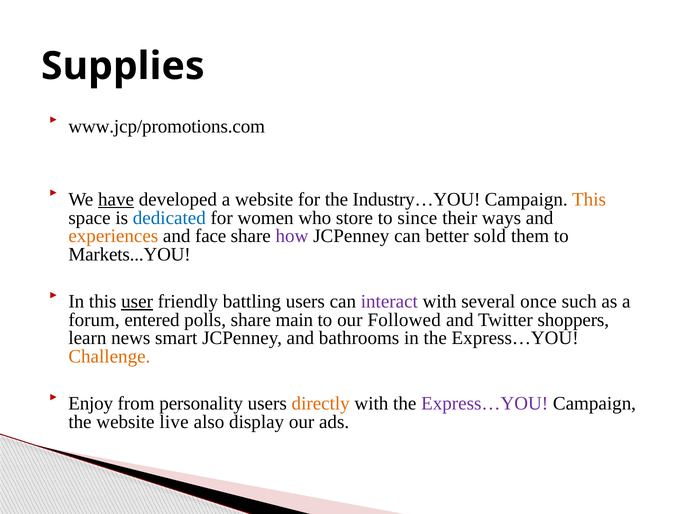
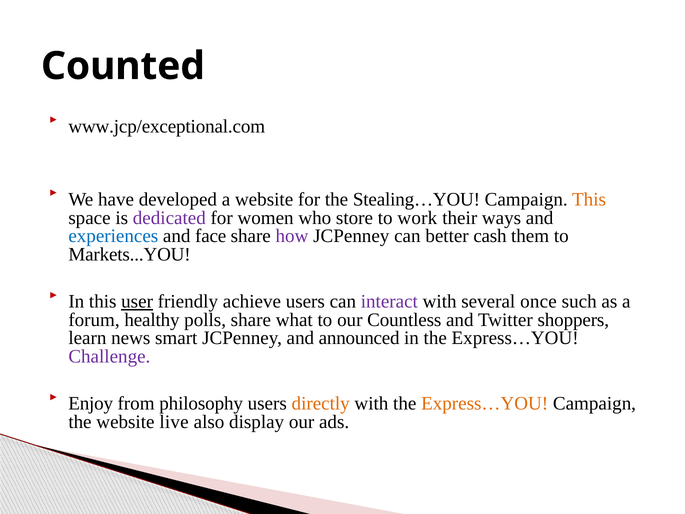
Supplies: Supplies -> Counted
www.jcp/promotions.com: www.jcp/promotions.com -> www.jcp/exceptional.com
have underline: present -> none
Industry…YOU: Industry…YOU -> Stealing…YOU
dedicated colour: blue -> purple
since: since -> work
experiences colour: orange -> blue
sold: sold -> cash
battling: battling -> achieve
entered: entered -> healthy
main: main -> what
Followed: Followed -> Countless
bathrooms: bathrooms -> announced
Challenge colour: orange -> purple
personality: personality -> philosophy
Express…YOU at (485, 403) colour: purple -> orange
